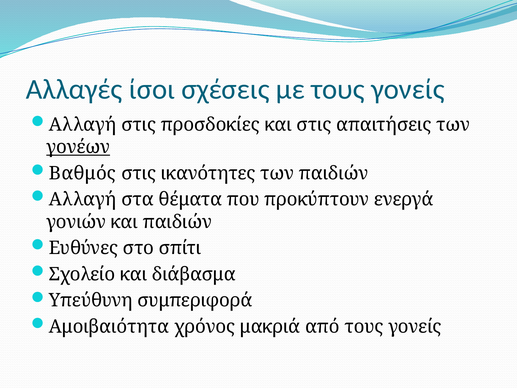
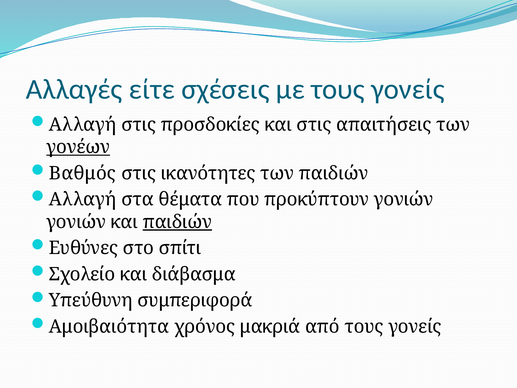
ίσοι: ίσοι -> είτε
προκύπτουν ενεργά: ενεργά -> γονιών
παιδιών at (177, 222) underline: none -> present
